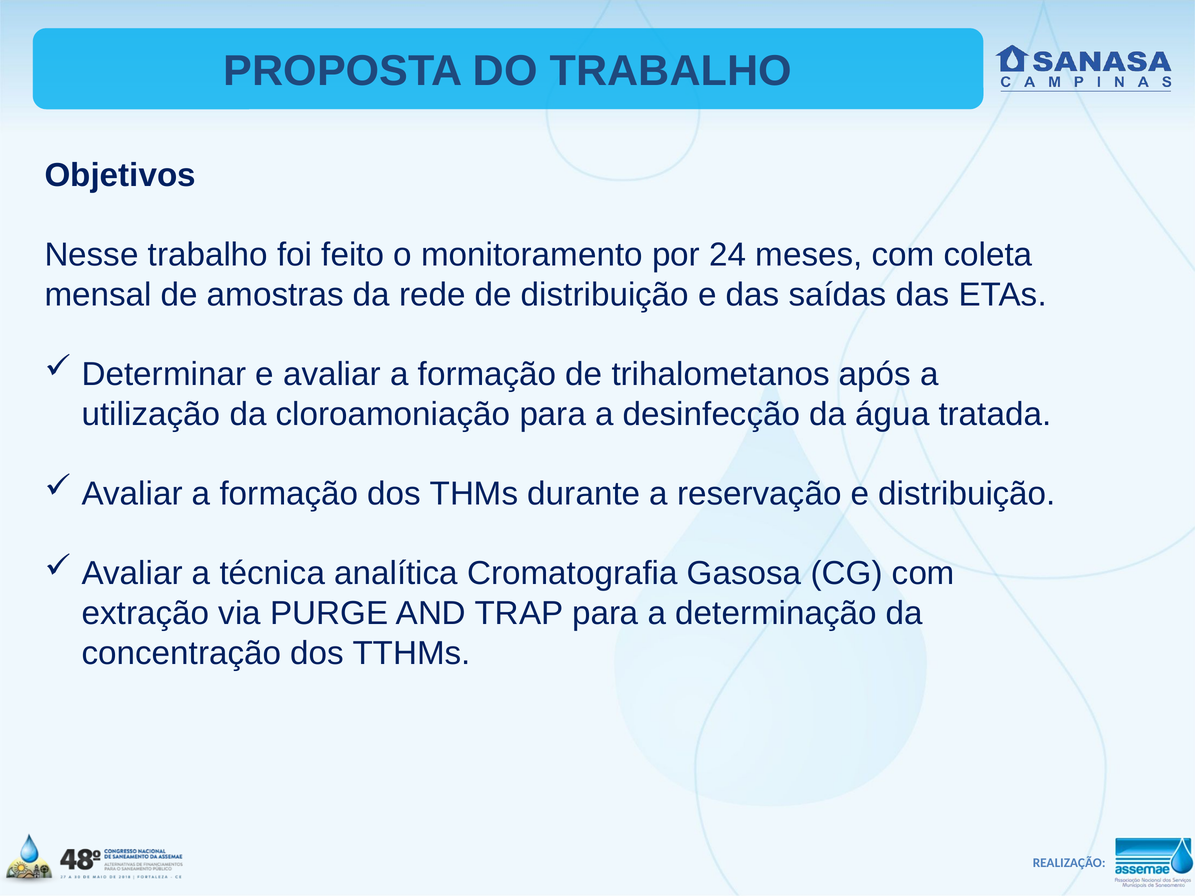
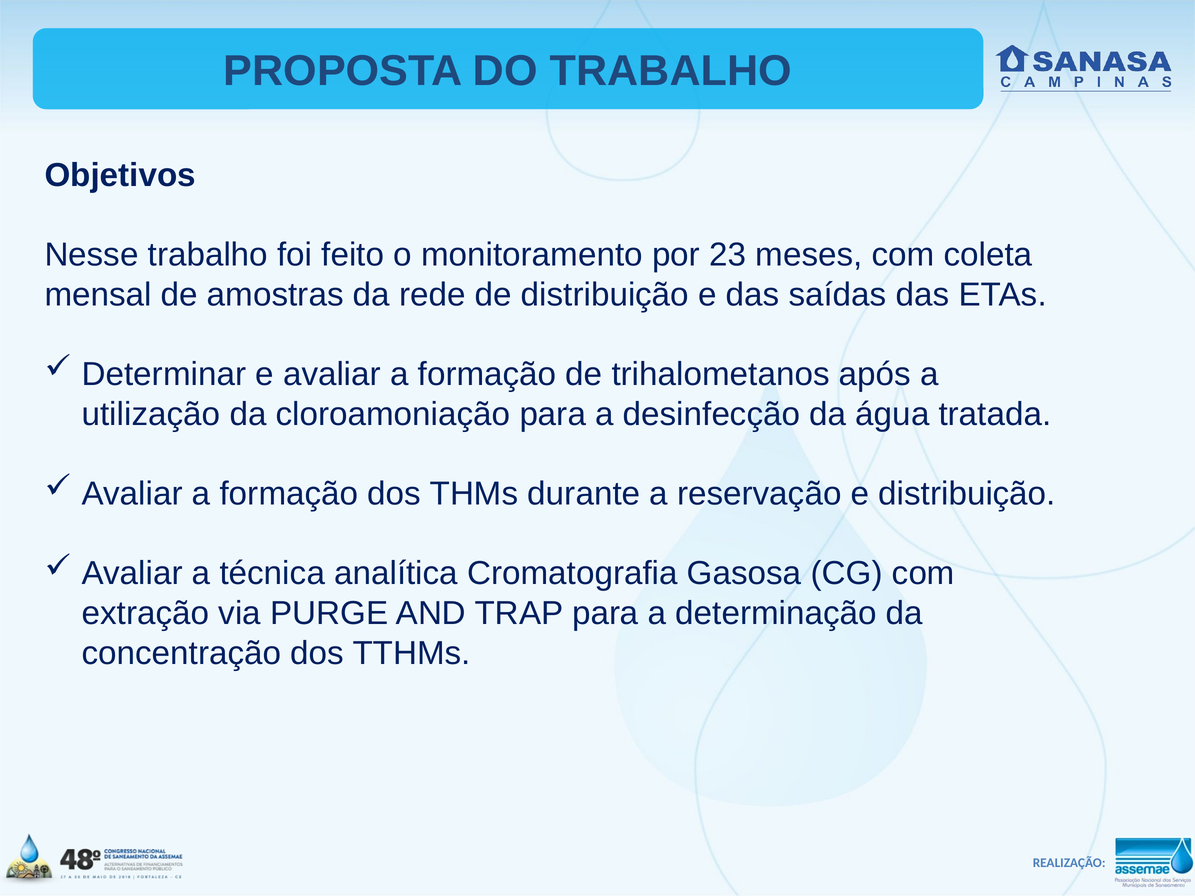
24: 24 -> 23
